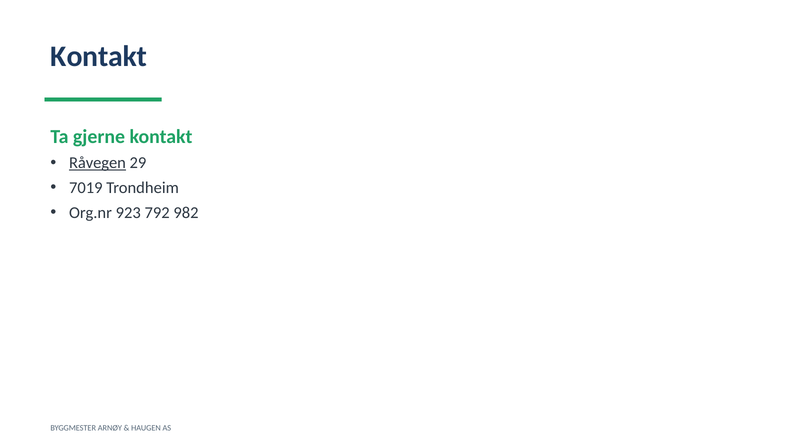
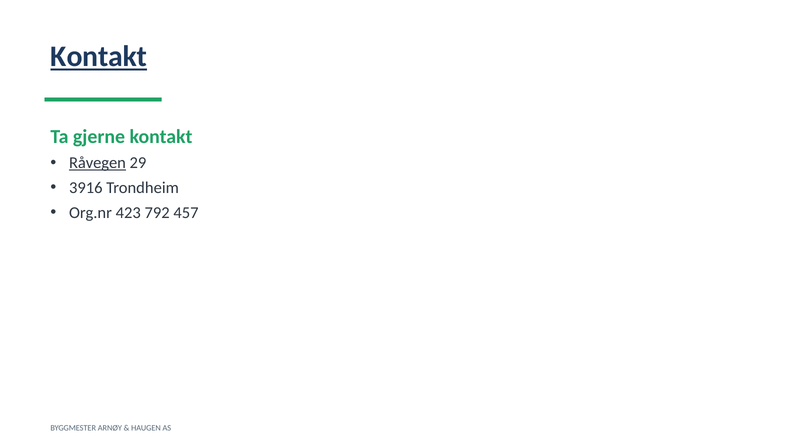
Kontakt at (99, 57) underline: none -> present
7019: 7019 -> 3916
923: 923 -> 423
982: 982 -> 457
